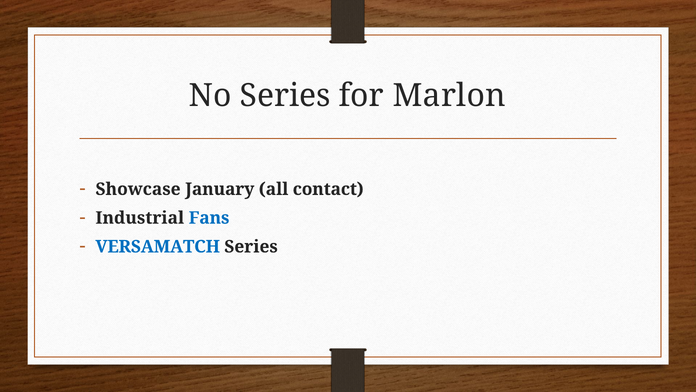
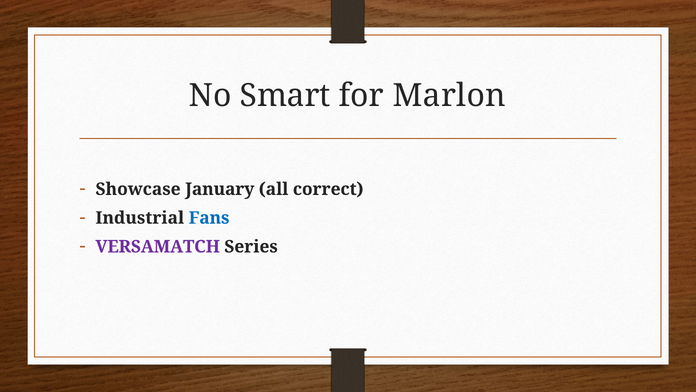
No Series: Series -> Smart
contact: contact -> correct
VERSAMATCH colour: blue -> purple
